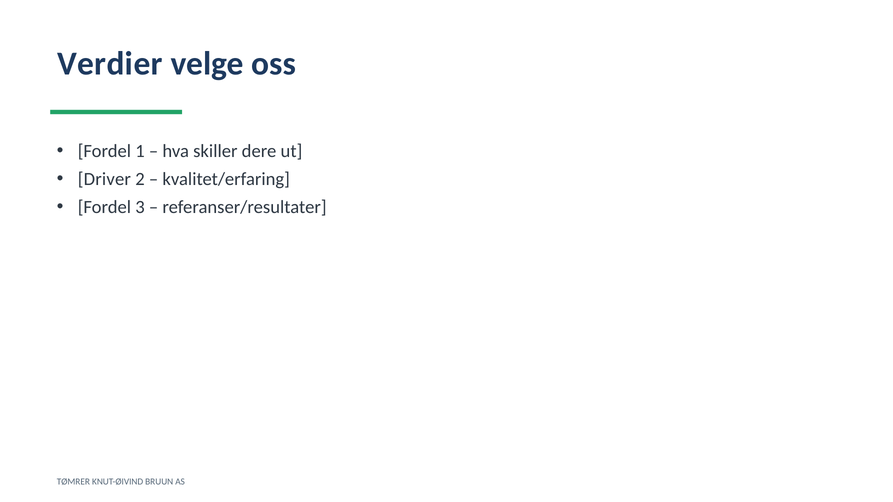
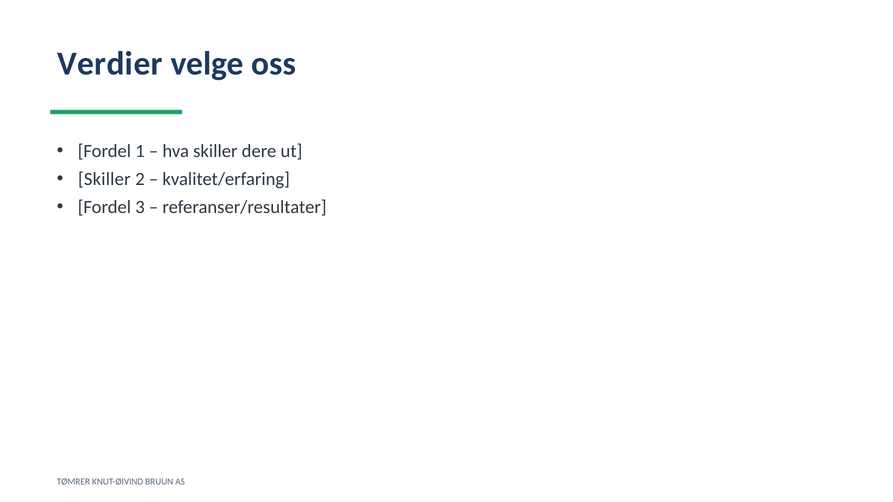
Driver at (104, 179): Driver -> Skiller
